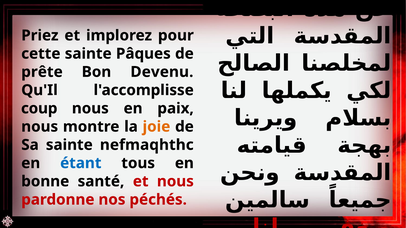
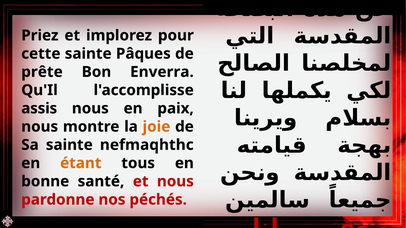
Devenu: Devenu -> Enverra
coup: coup -> assis
étant colour: blue -> orange
